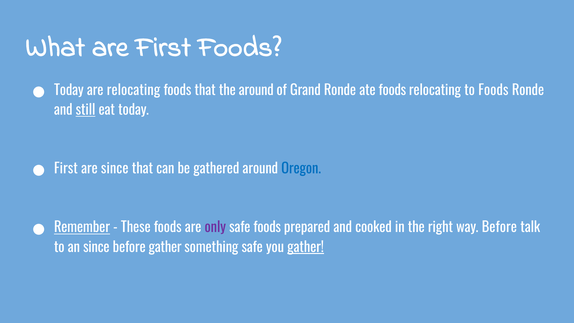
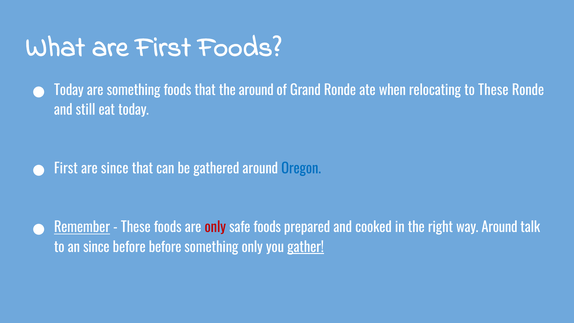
are relocating: relocating -> something
ate foods: foods -> when
to Foods: Foods -> These
still underline: present -> none
only at (215, 227) colour: purple -> red
way Before: Before -> Around
before gather: gather -> before
something safe: safe -> only
